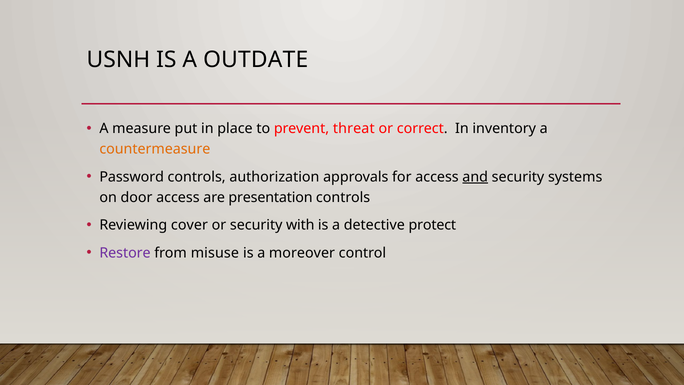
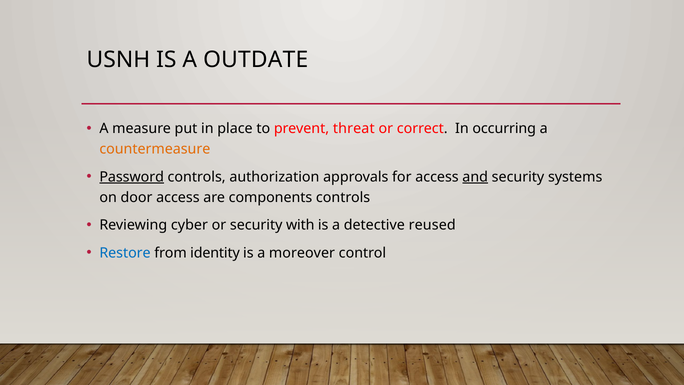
inventory: inventory -> occurring
Password underline: none -> present
presentation: presentation -> components
cover: cover -> cyber
protect: protect -> reused
Restore colour: purple -> blue
misuse: misuse -> identity
